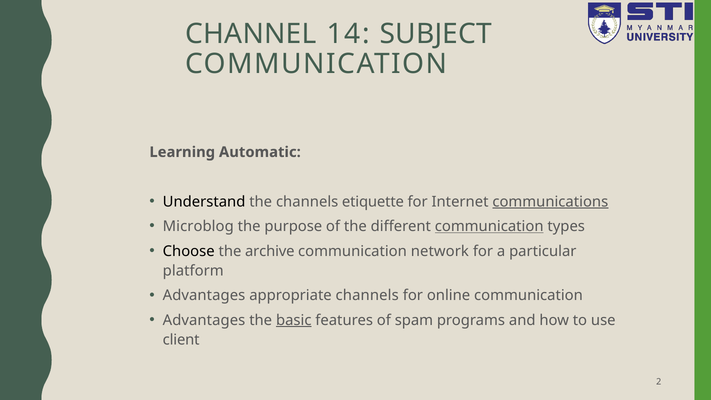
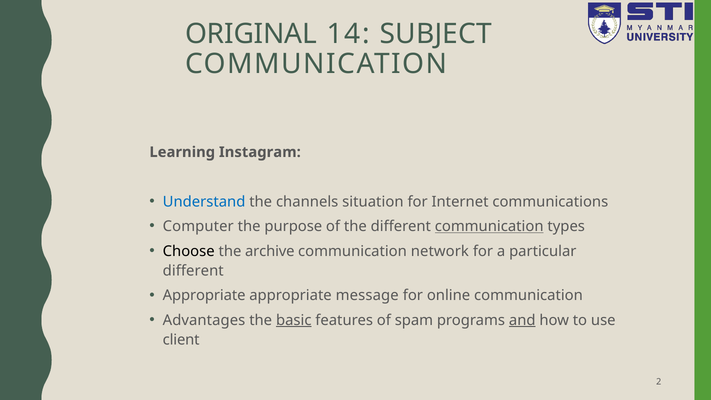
CHANNEL: CHANNEL -> ORIGINAL
Automatic: Automatic -> Instagram
Understand colour: black -> blue
etiquette: etiquette -> situation
communications underline: present -> none
Microblog: Microblog -> Computer
platform at (193, 271): platform -> different
Advantages at (204, 295): Advantages -> Appropriate
appropriate channels: channels -> message
and underline: none -> present
